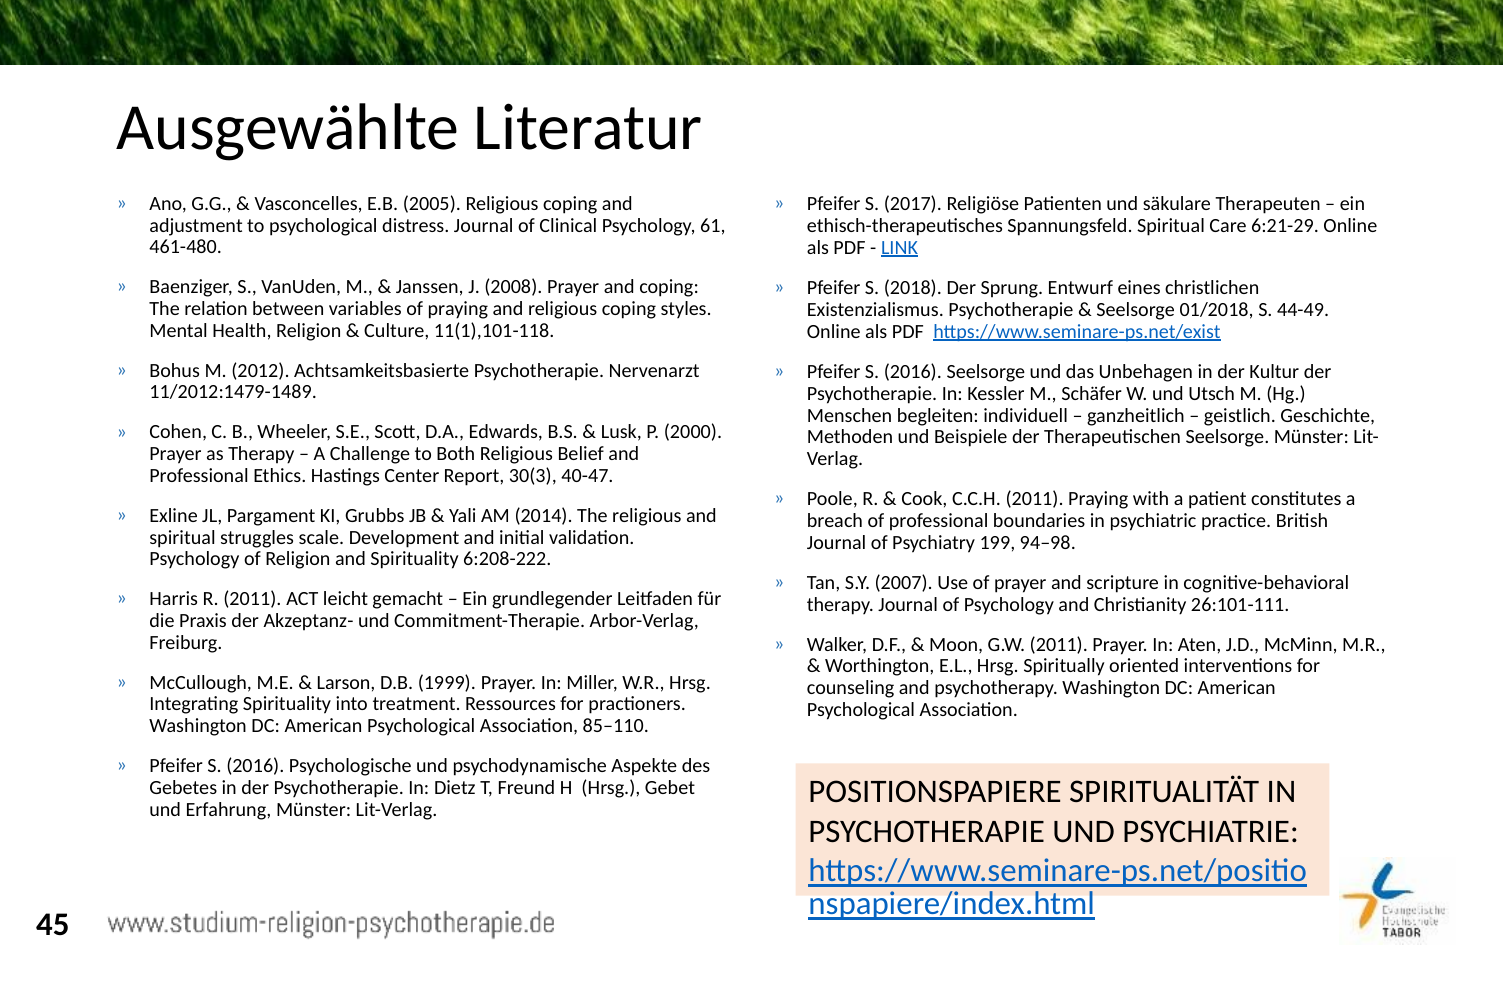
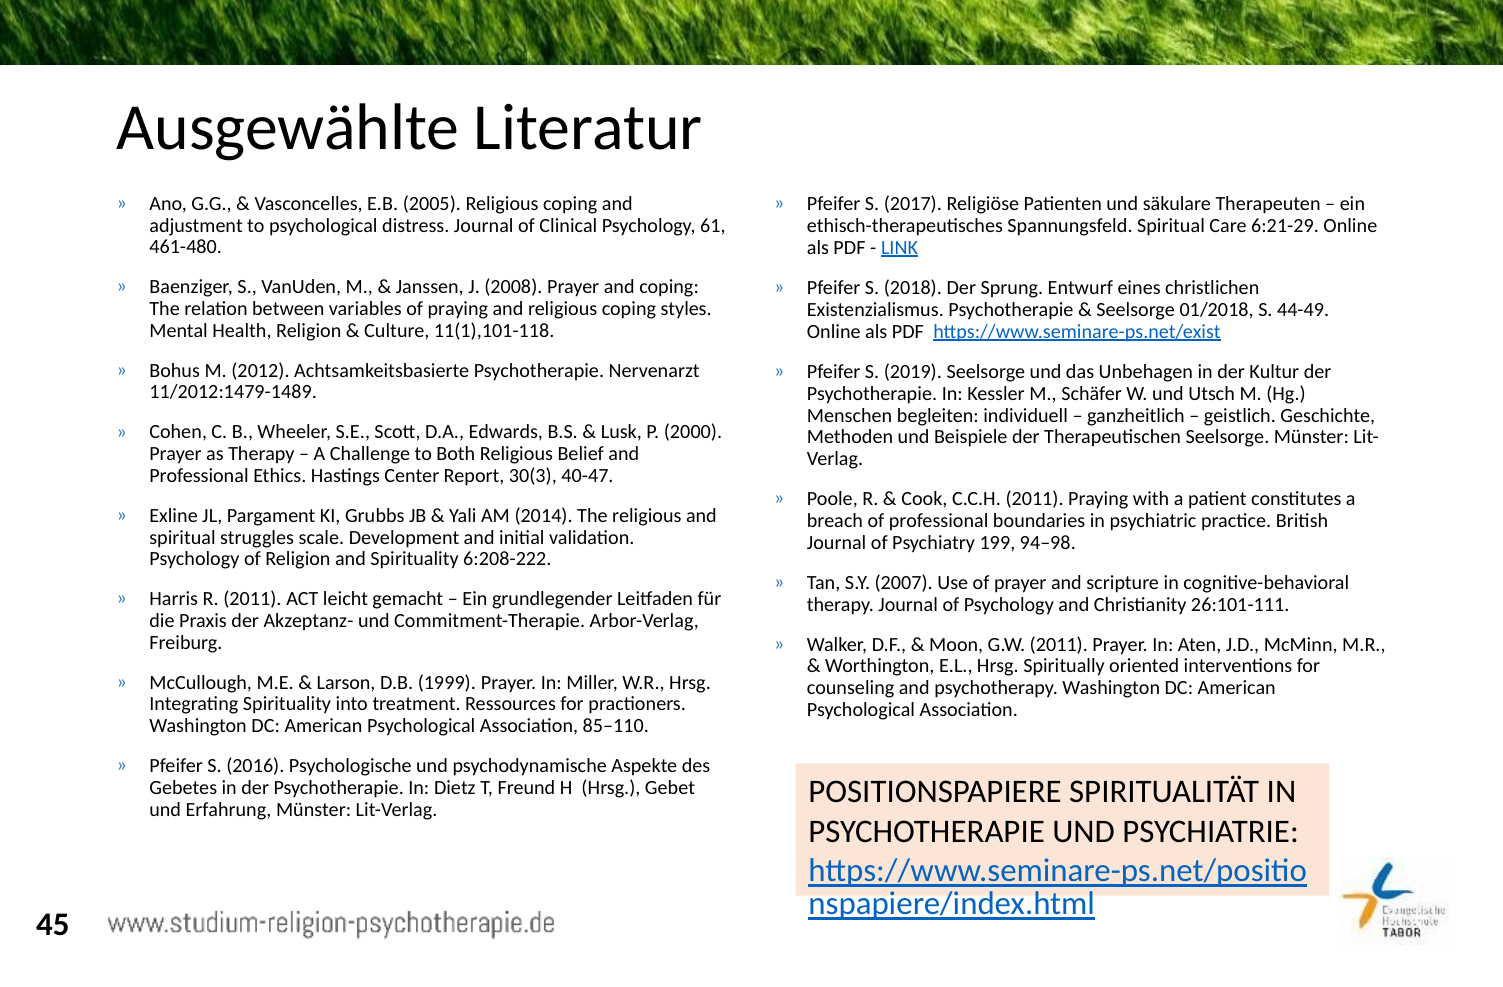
2016 at (913, 372): 2016 -> 2019
